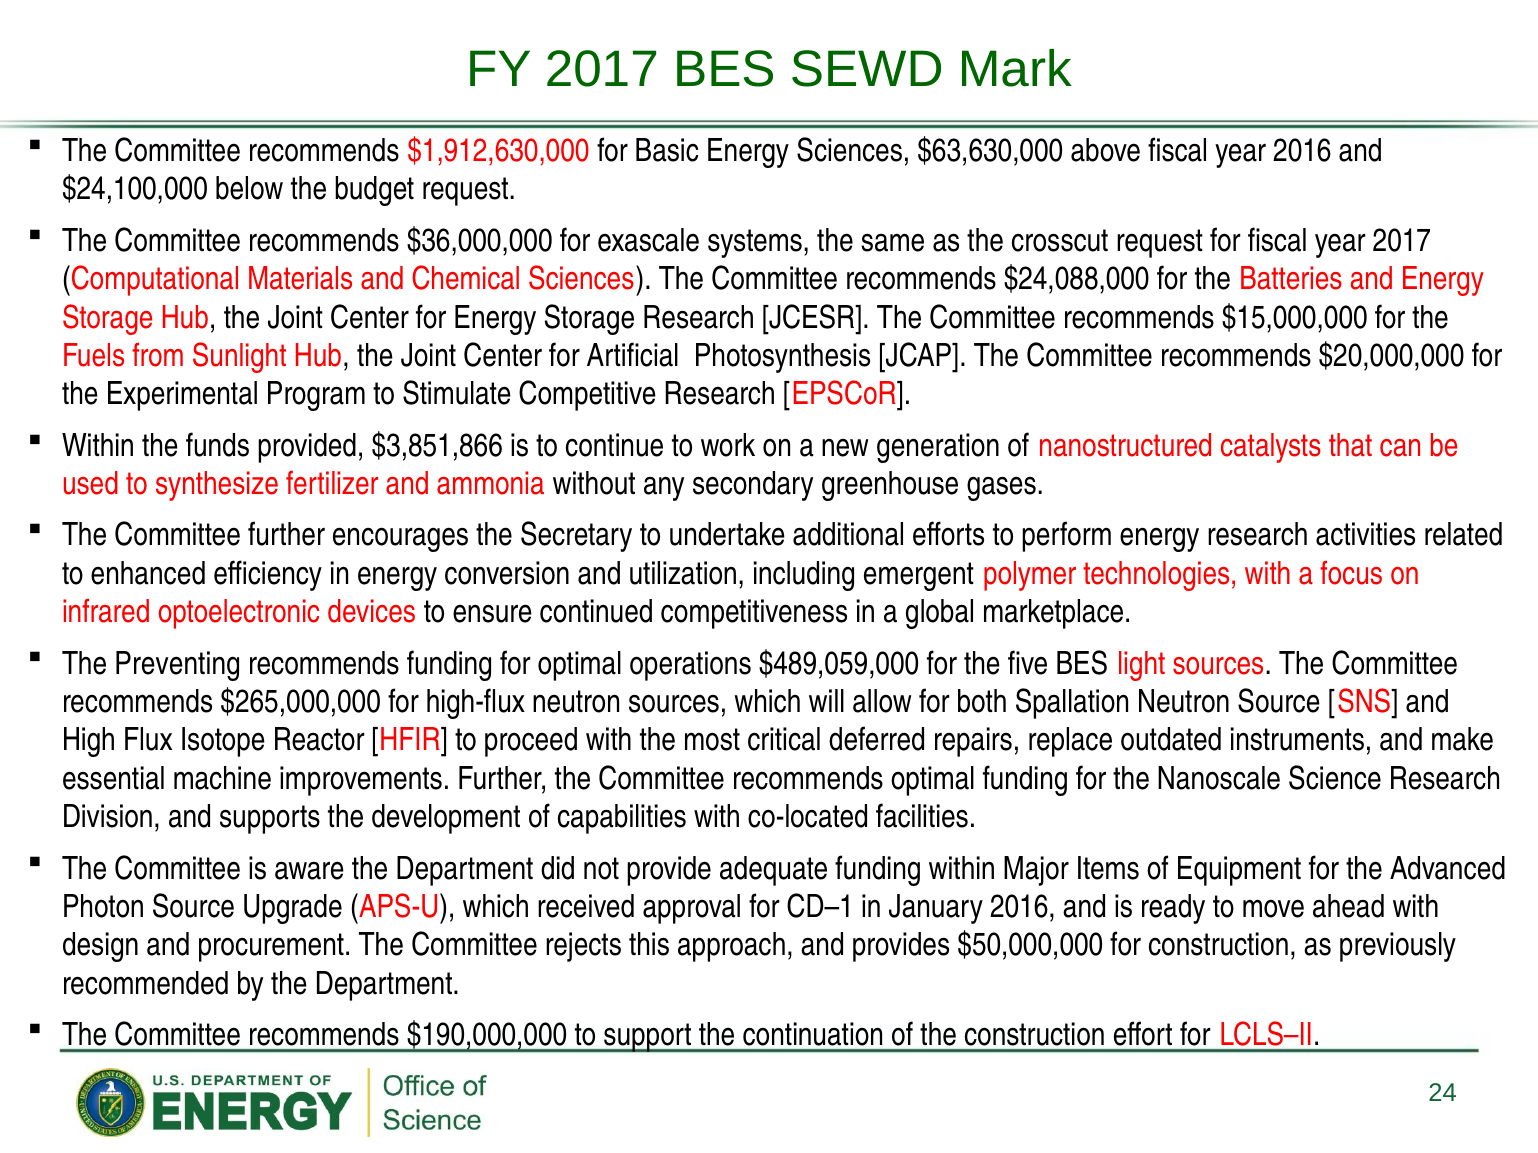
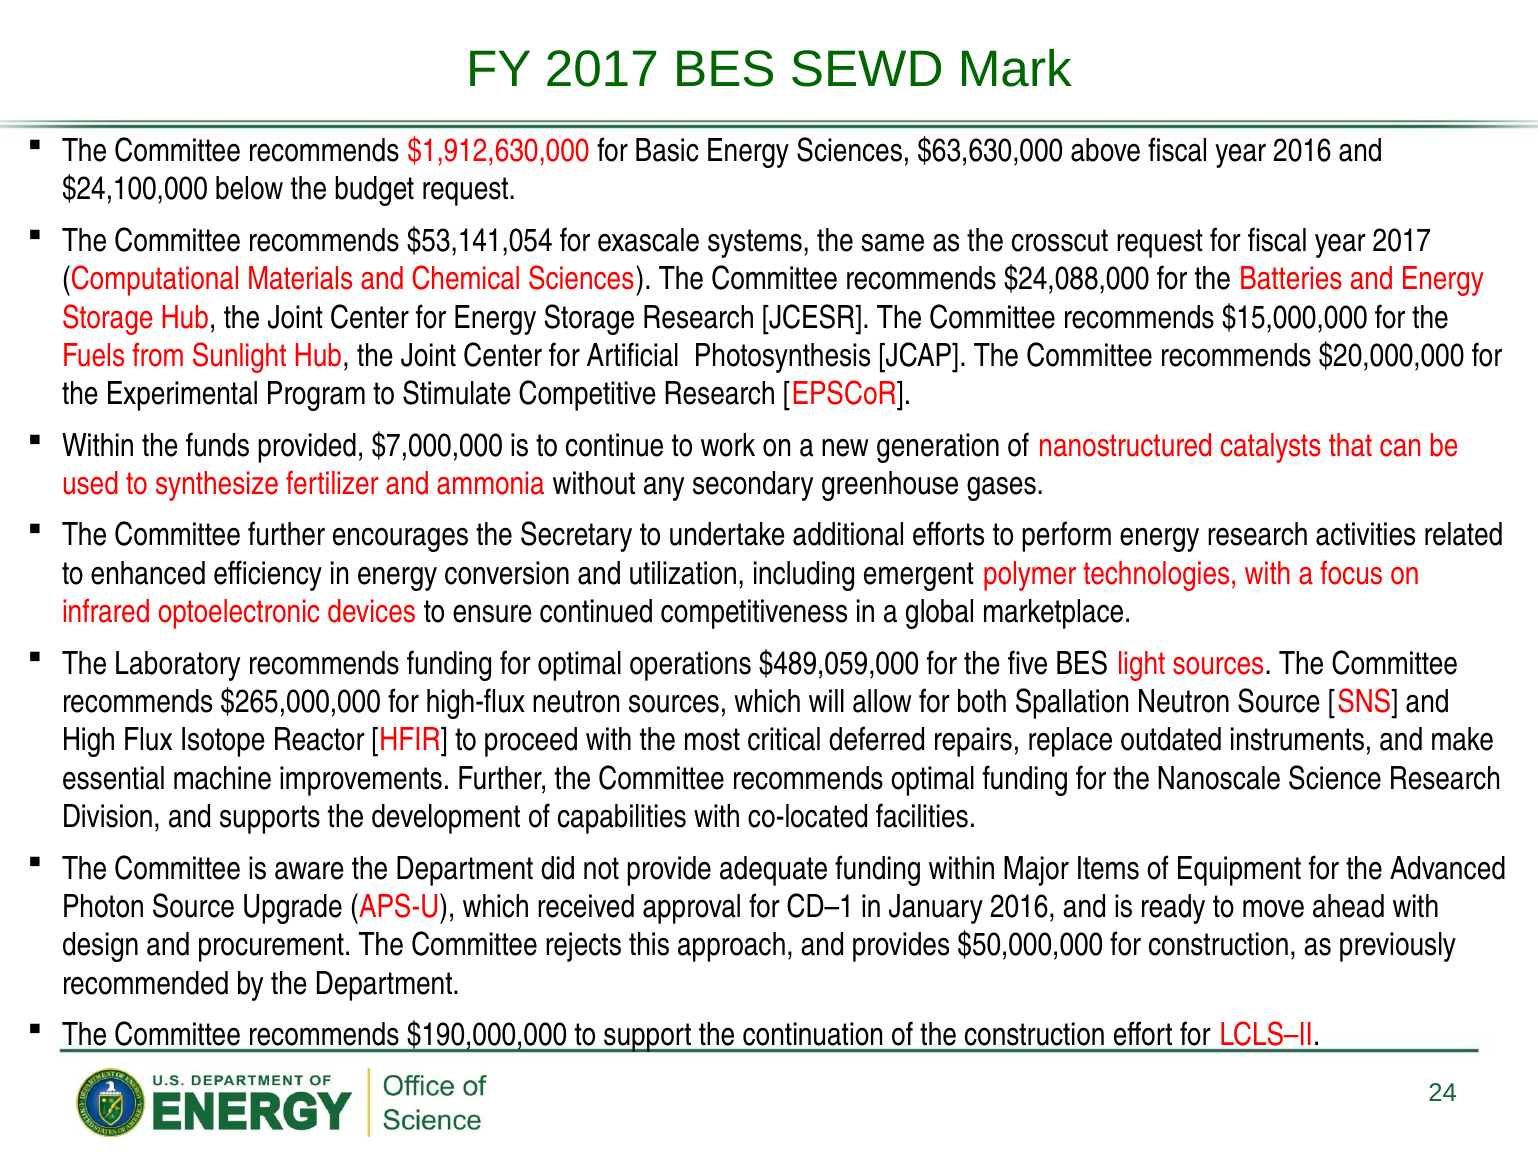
$36,000,000: $36,000,000 -> $53,141,054
$3,851,866: $3,851,866 -> $7,000,000
Preventing: Preventing -> Laboratory
